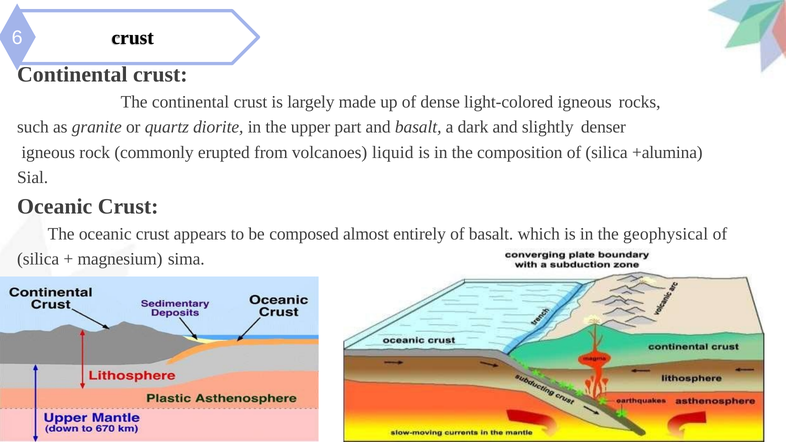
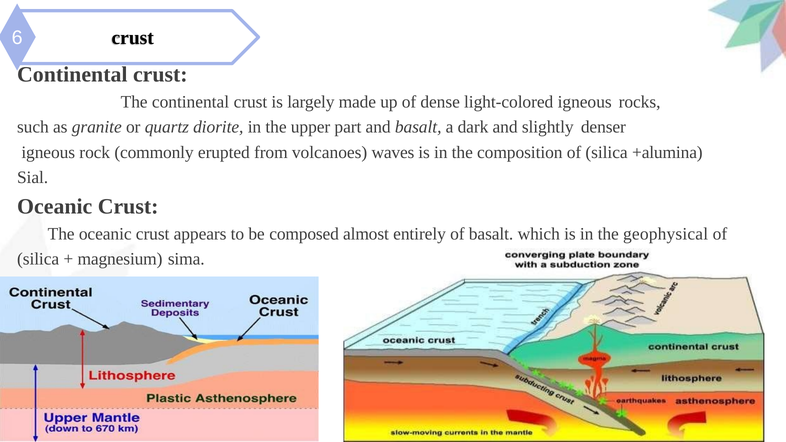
liquid: liquid -> waves
